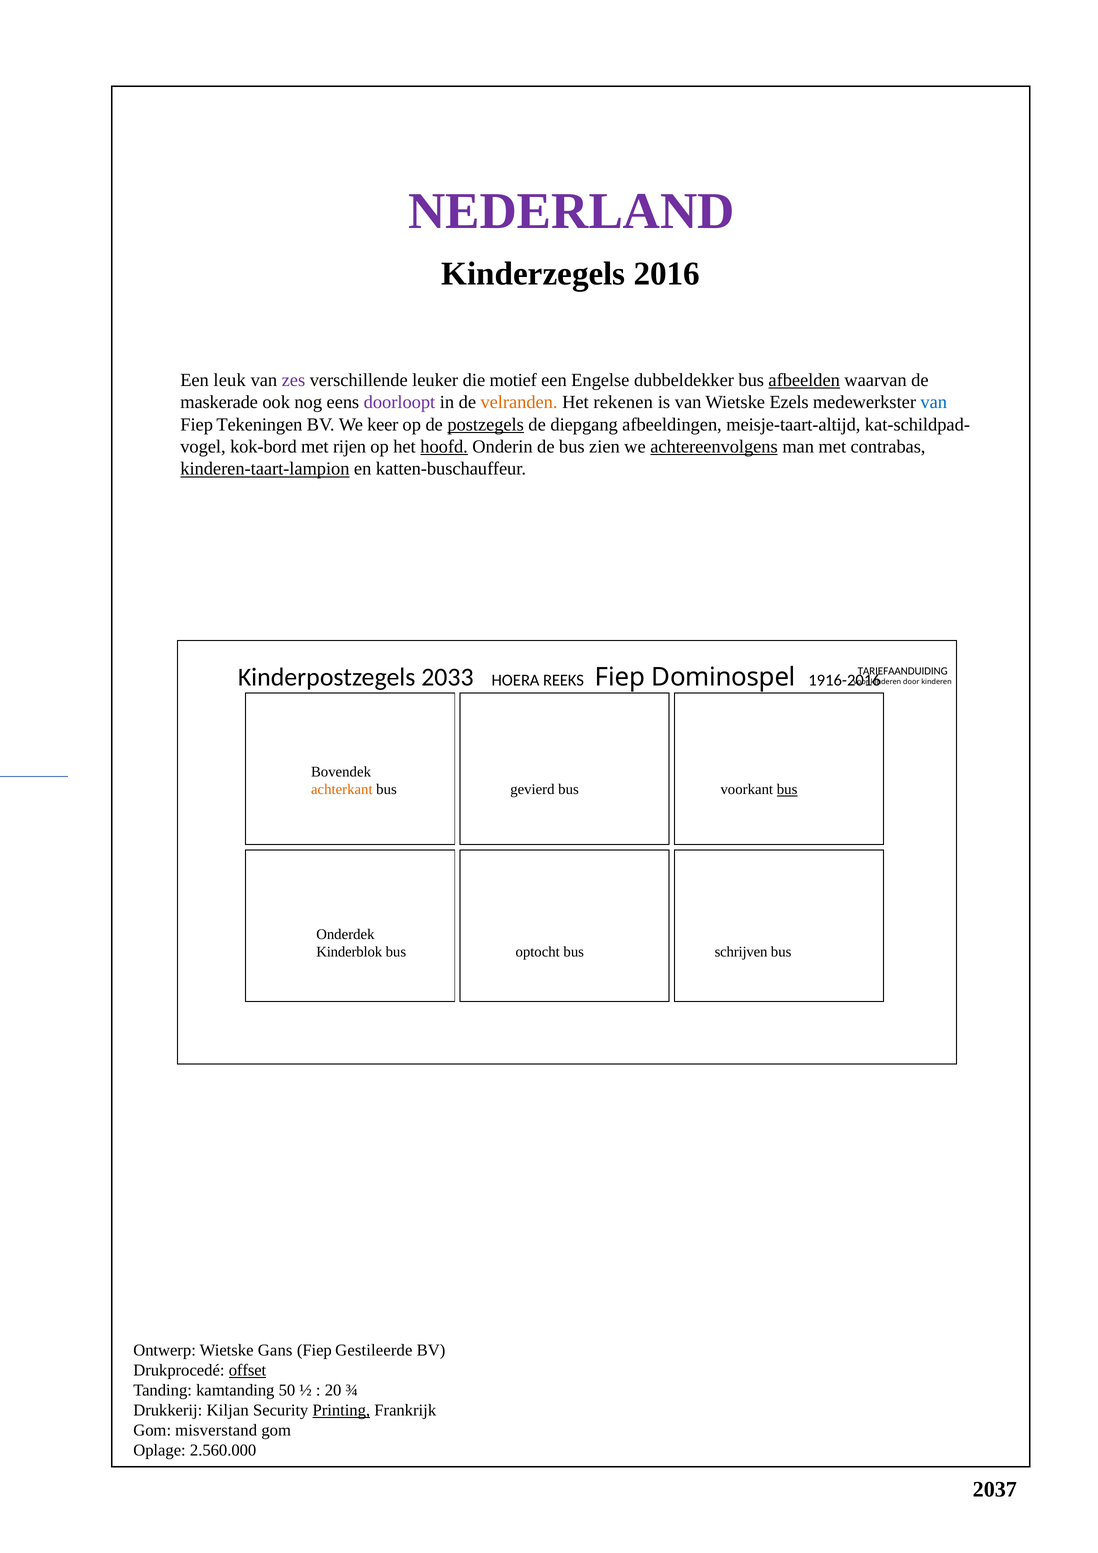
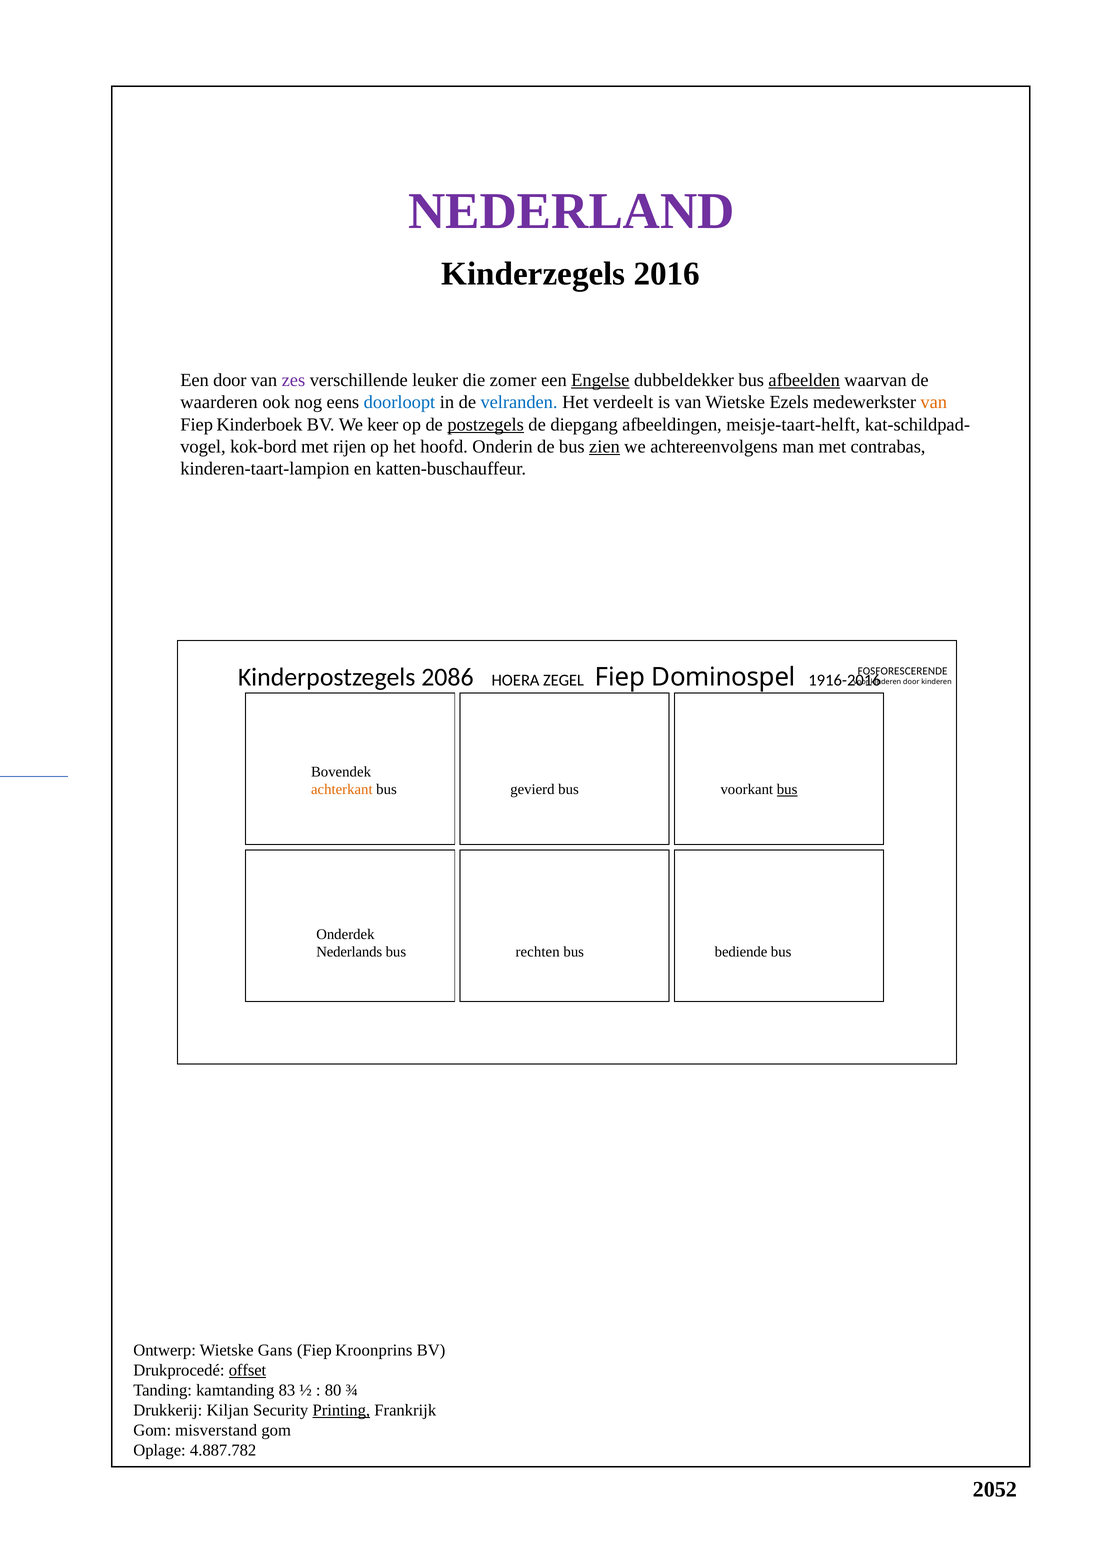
Een leuk: leuk -> door
motief: motief -> zomer
Engelse underline: none -> present
maskerade: maskerade -> waarderen
doorloopt colour: purple -> blue
velranden colour: orange -> blue
rekenen: rekenen -> verdeelt
van at (934, 402) colour: blue -> orange
Tekeningen: Tekeningen -> Kinderboek
meisje-taart-altijd: meisje-taart-altijd -> meisje-taart-helft
hoofd underline: present -> none
zien underline: none -> present
achtereenvolgens underline: present -> none
kinderen-taart-lampion underline: present -> none
TARIEFAANDUIDING: TARIEFAANDUIDING -> FOSFORESCERENDE
2033: 2033 -> 2086
REEKS: REEKS -> ZEGEL
Kinderblok: Kinderblok -> Nederlands
optocht: optocht -> rechten
schrijven: schrijven -> bediende
Gestileerde: Gestileerde -> Kroonprins
50: 50 -> 83
20: 20 -> 80
2.560.000: 2.560.000 -> 4.887.782
2037: 2037 -> 2052
